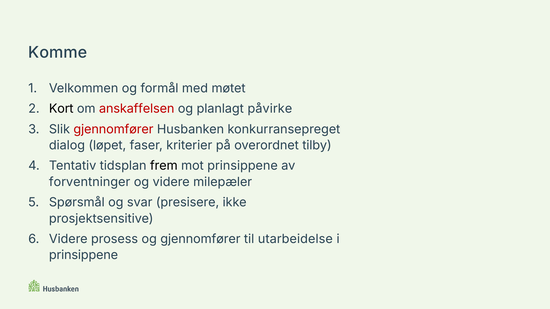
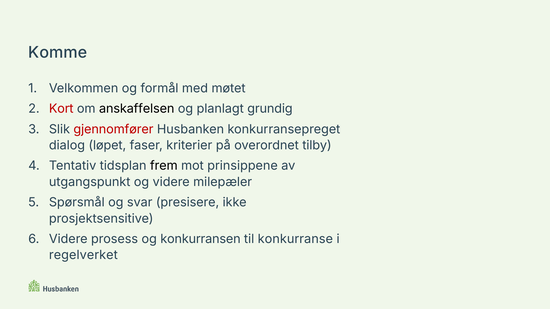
Kort colour: black -> red
anskaffelsen colour: red -> black
påvirke: påvirke -> grundig
forventninger: forventninger -> utgangspunkt
og gjennomfører: gjennomfører -> konkurransen
utarbeidelse: utarbeidelse -> konkurranse
prinsippene at (83, 255): prinsippene -> regelverket
